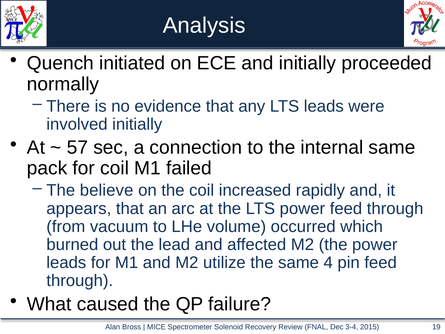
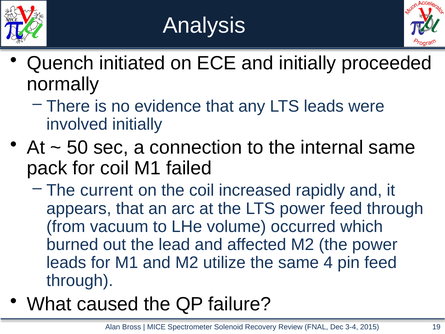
57: 57 -> 50
believe: believe -> current
